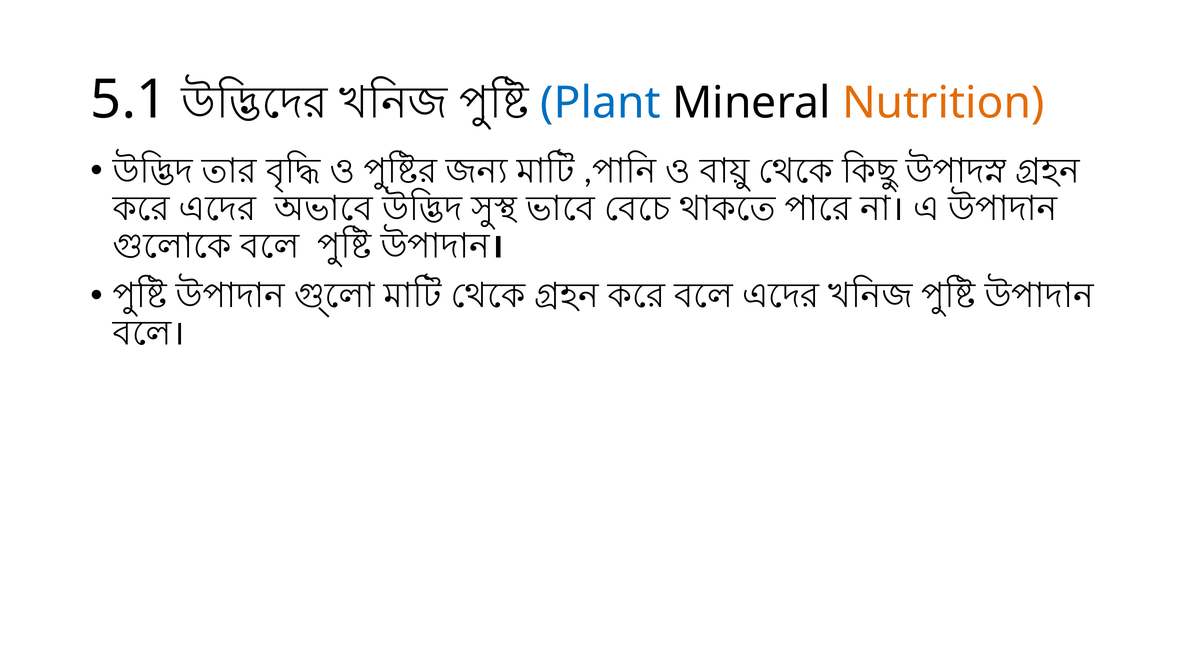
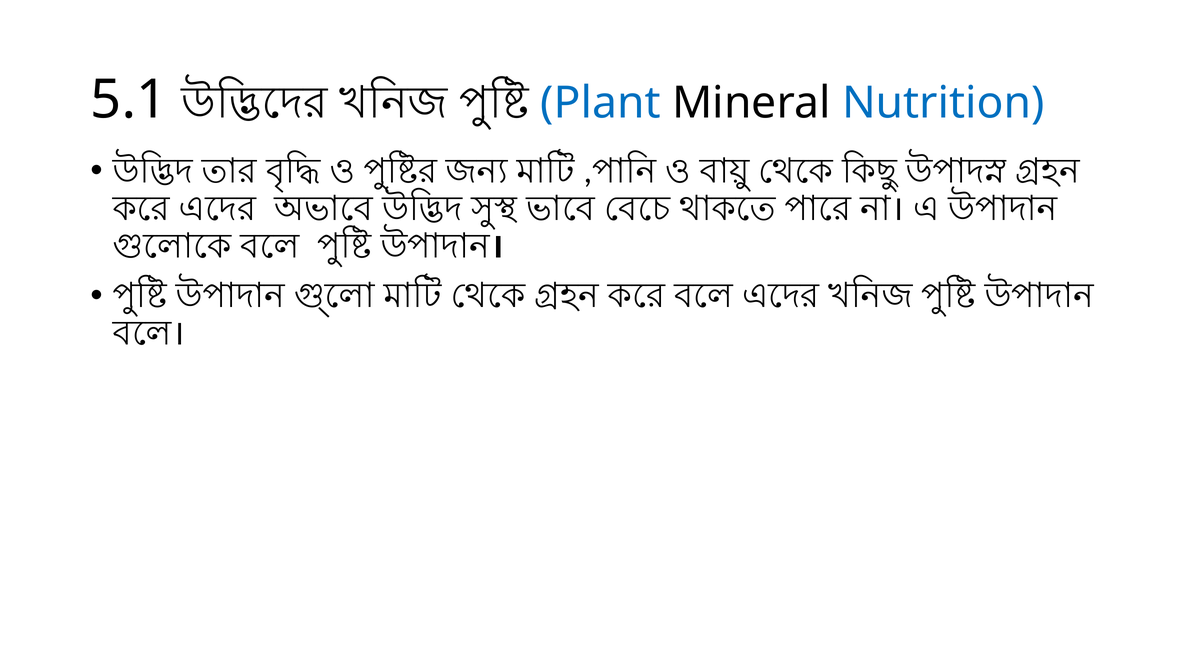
Nutrition colour: orange -> blue
